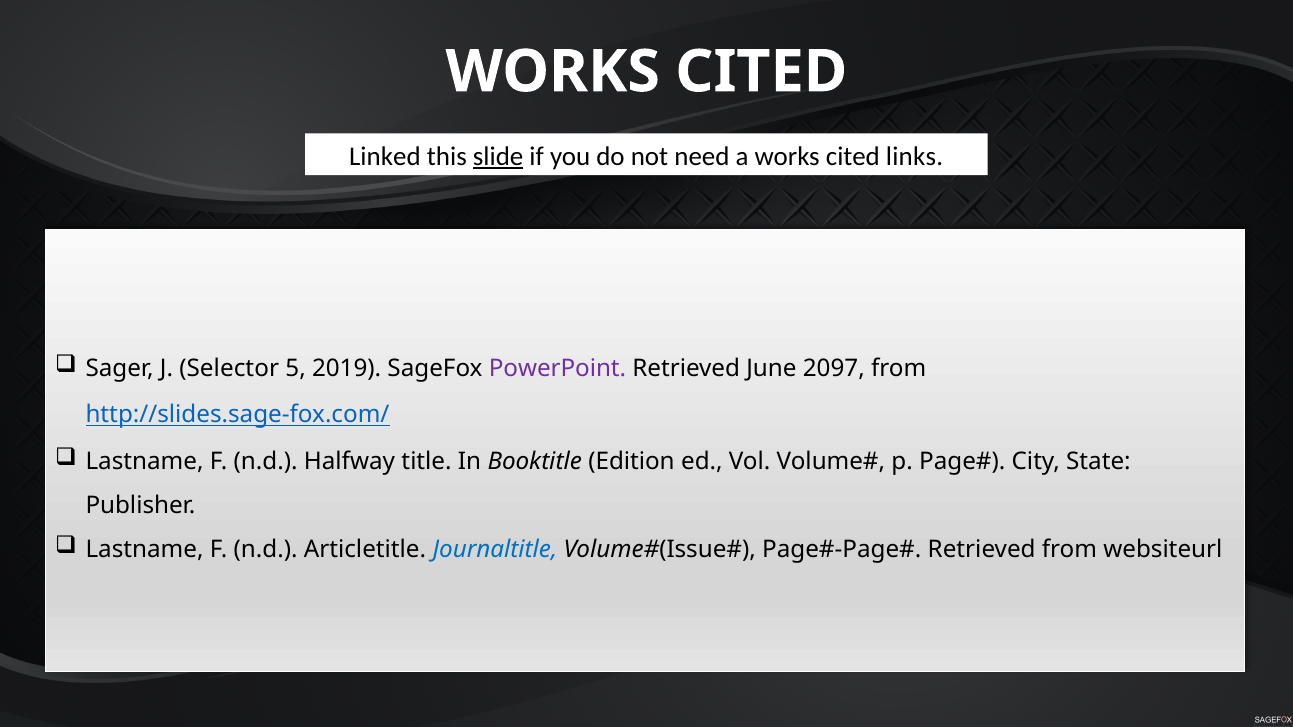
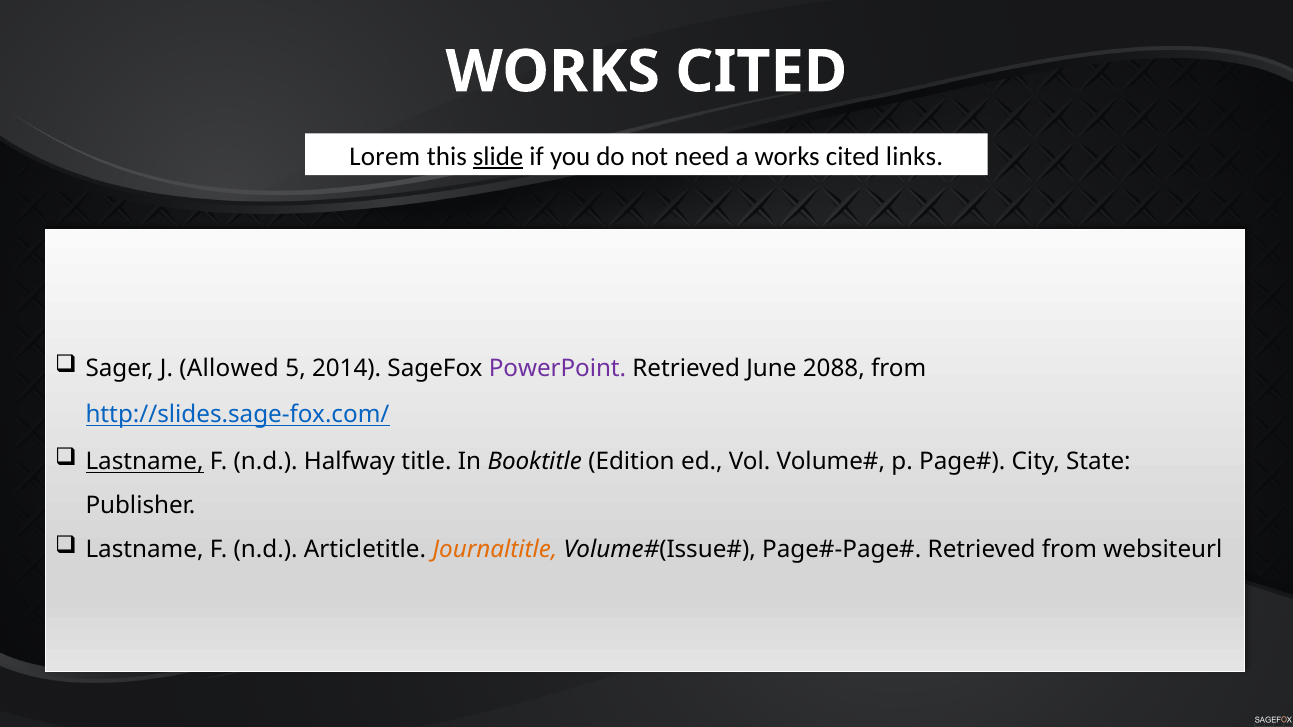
Linked: Linked -> Lorem
Selector: Selector -> Allowed
2019: 2019 -> 2014
2097: 2097 -> 2088
Lastname at (145, 462) underline: none -> present
Journaltitle colour: blue -> orange
